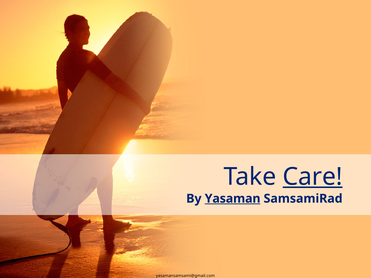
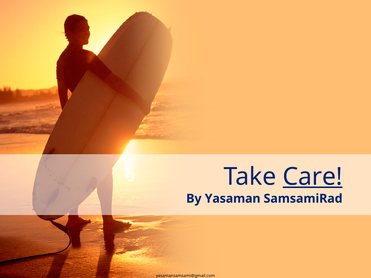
Yasaman underline: present -> none
